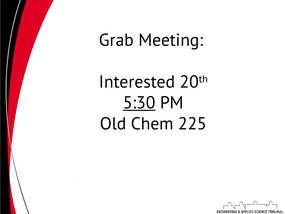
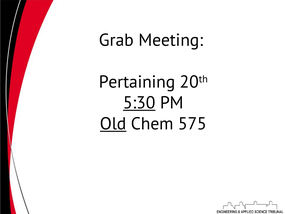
Interested: Interested -> Pertaining
Old underline: none -> present
225: 225 -> 575
